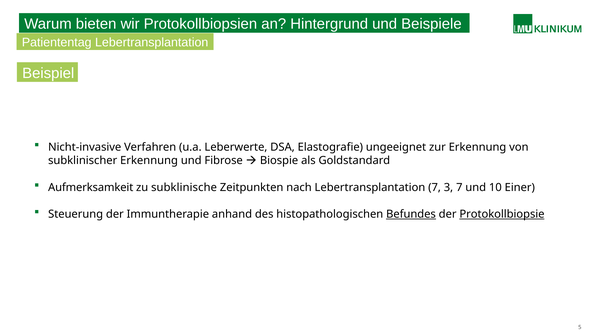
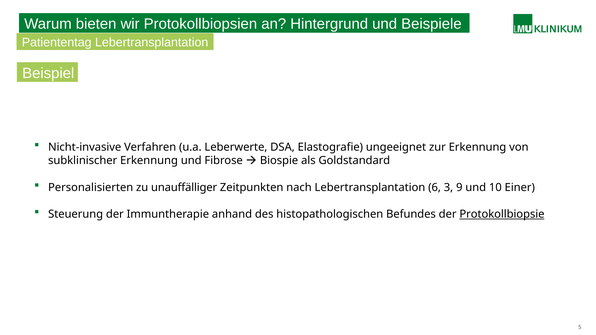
Aufmerksamkeit: Aufmerksamkeit -> Personalisierten
subklinische: subklinische -> unauffälliger
Lebertransplantation 7: 7 -> 6
3 7: 7 -> 9
Befundes underline: present -> none
